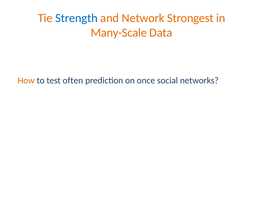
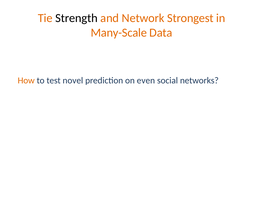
Strength colour: blue -> black
often: often -> novel
once: once -> even
